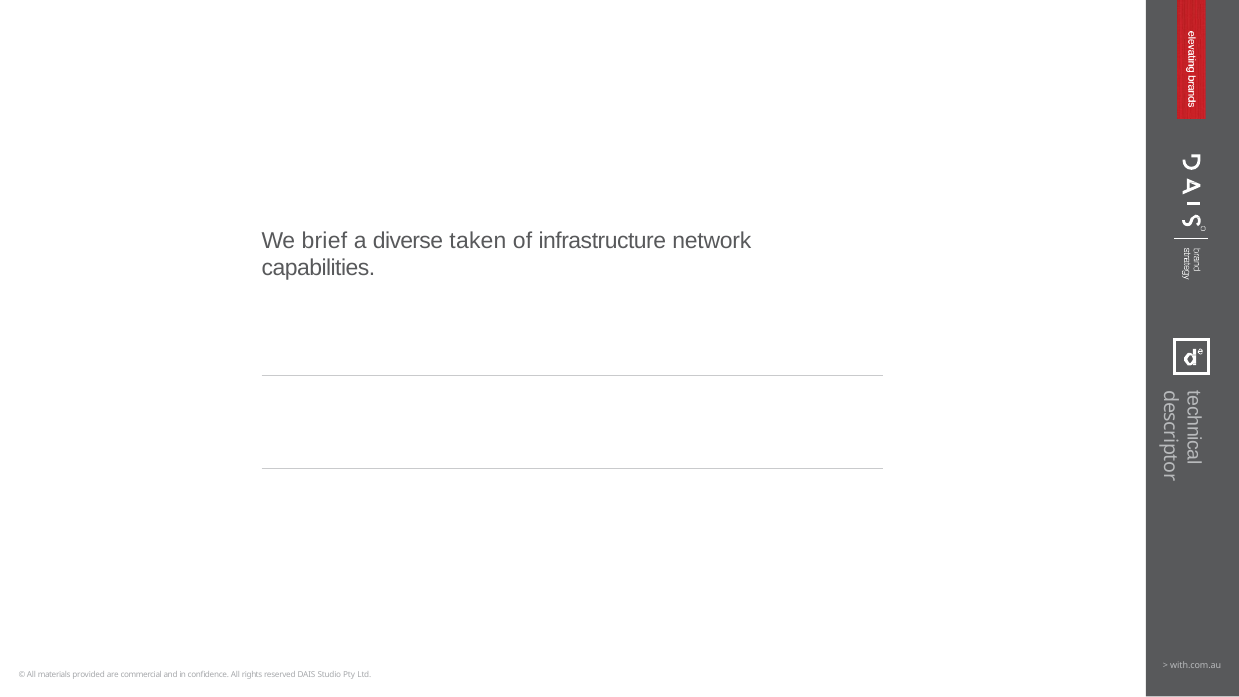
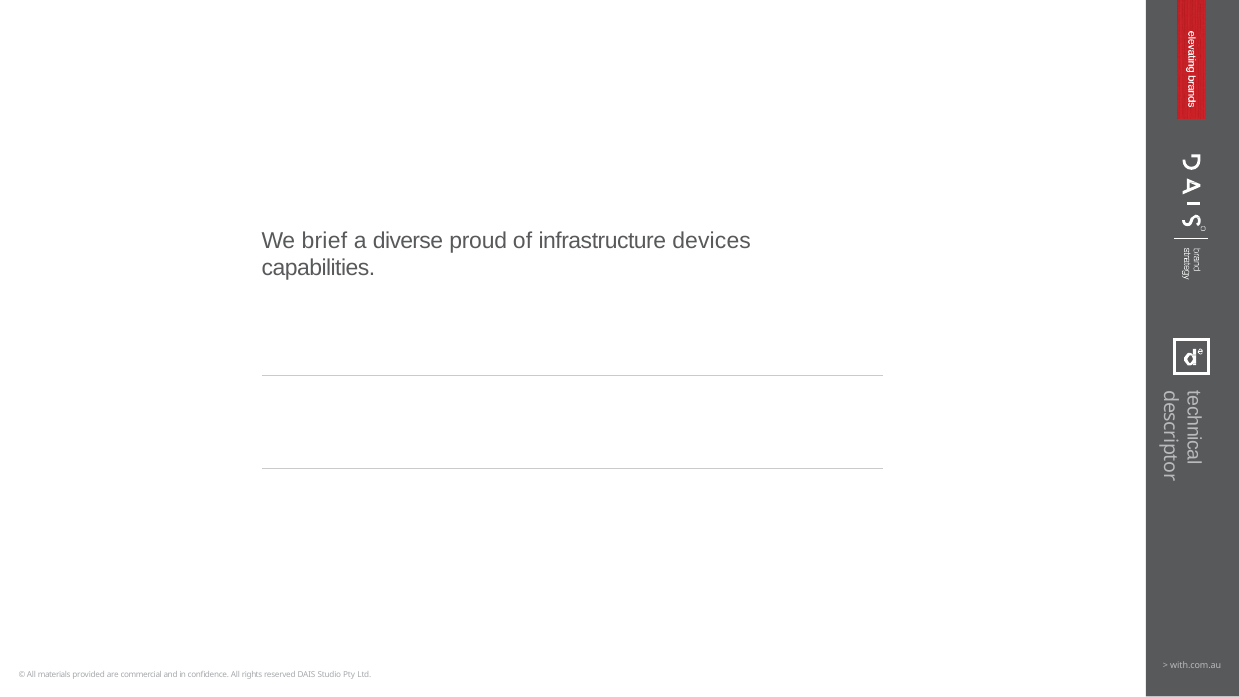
taken: taken -> proud
network: network -> devices
